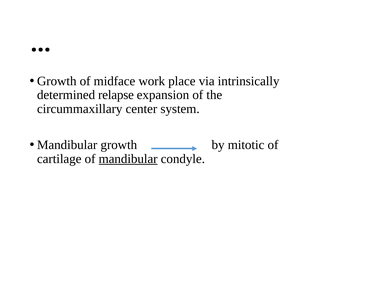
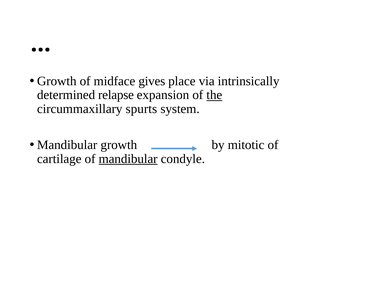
work: work -> gives
the underline: none -> present
center: center -> spurts
